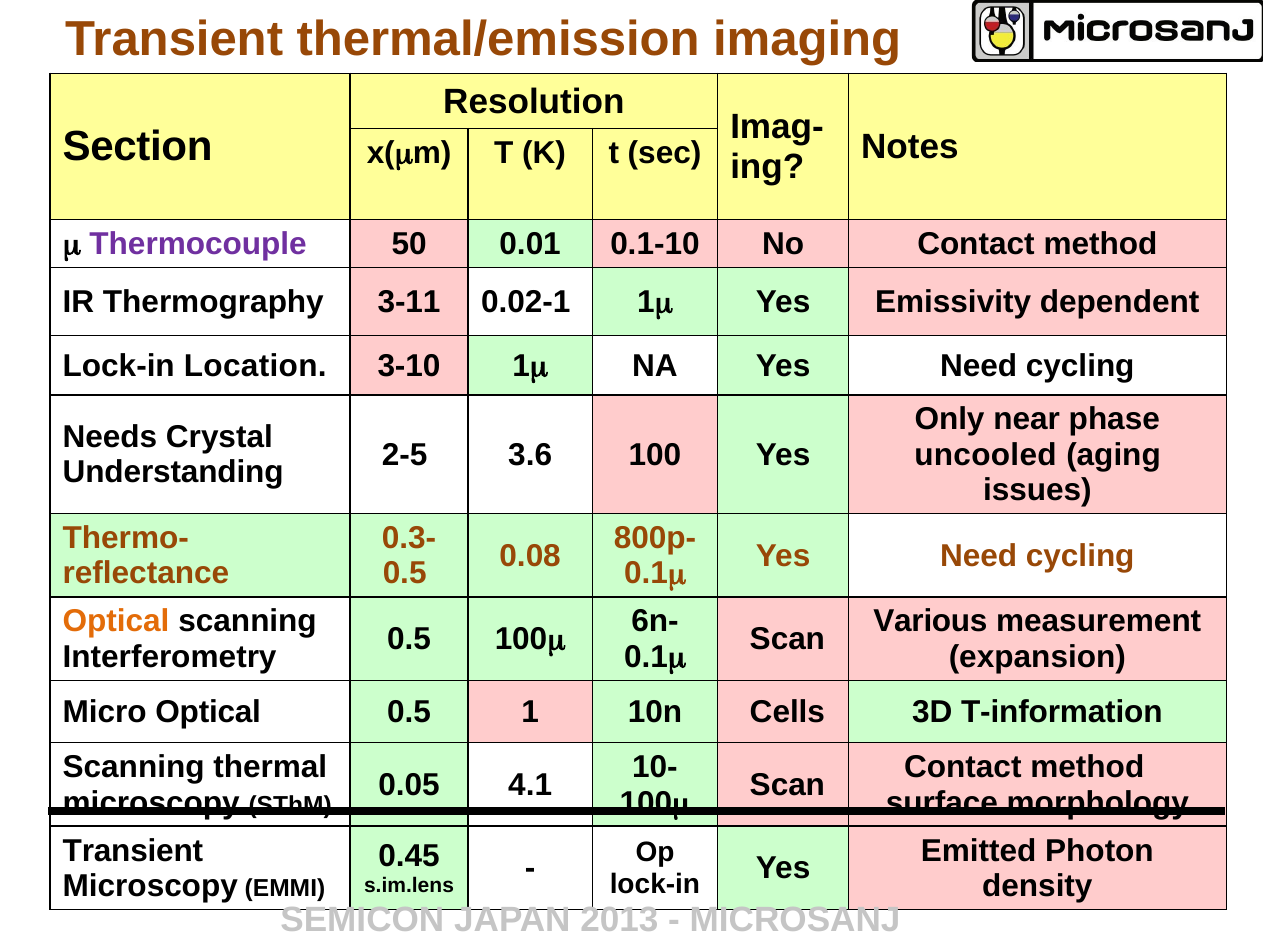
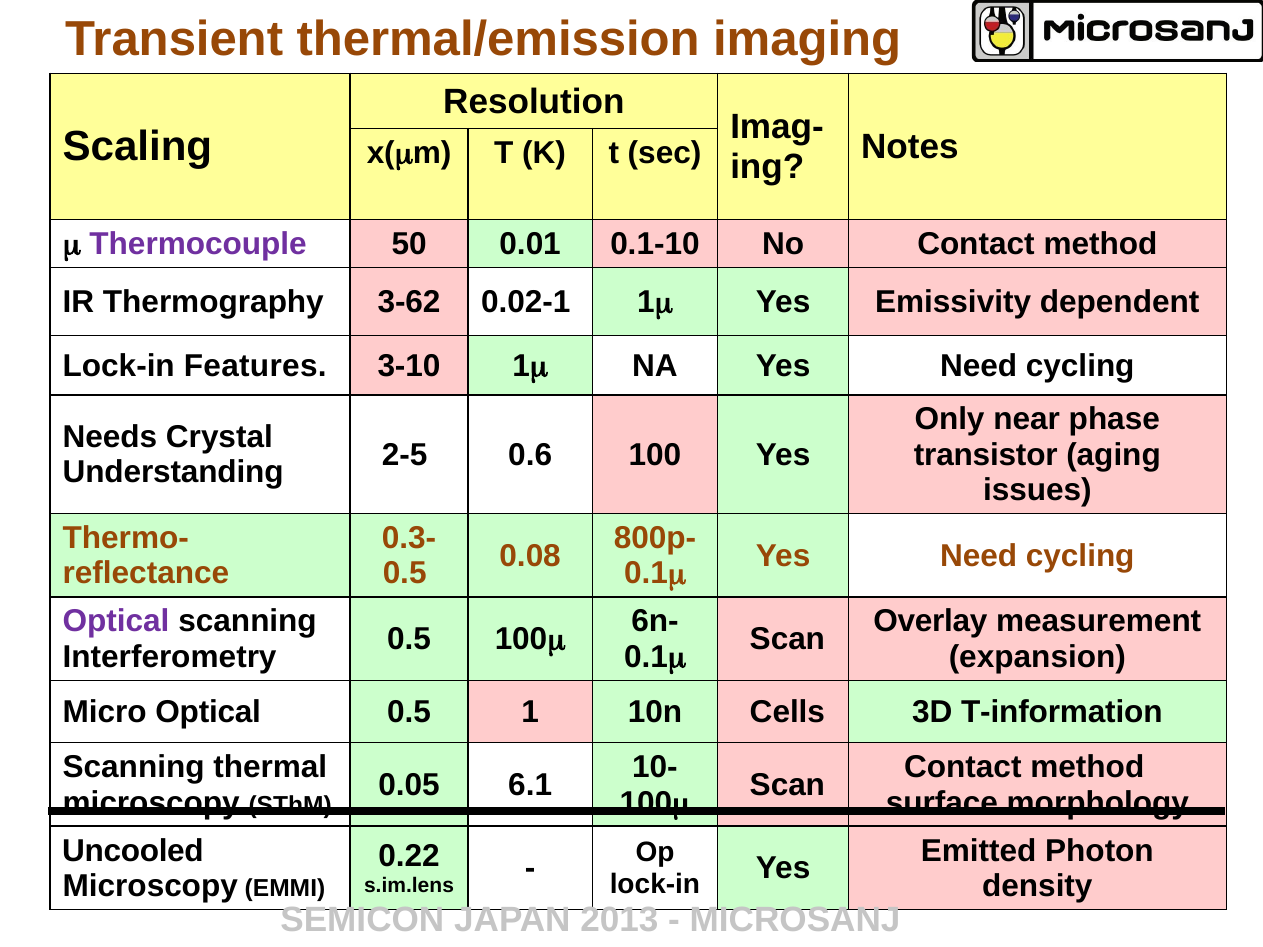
Section: Section -> Scaling
3-11: 3-11 -> 3-62
Location: Location -> Features
3.6: 3.6 -> 0.6
uncooled: uncooled -> transistor
Optical at (116, 622) colour: orange -> purple
Various: Various -> Overlay
4.1: 4.1 -> 6.1
Transient at (133, 851): Transient -> Uncooled
0.45: 0.45 -> 0.22
